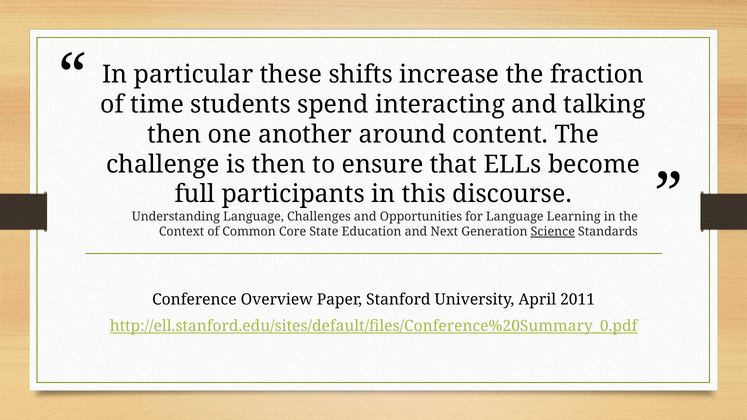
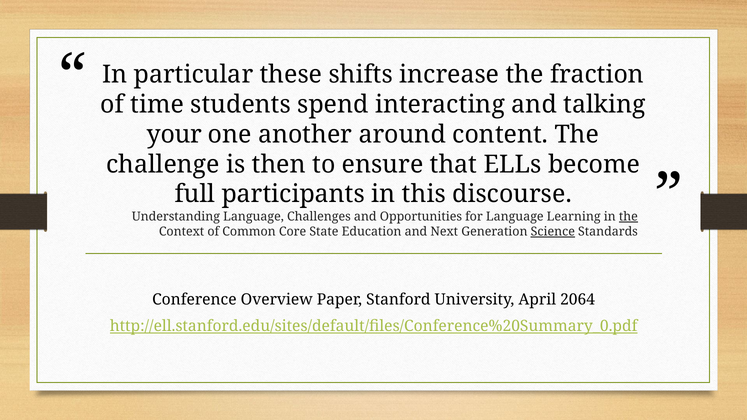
then at (174, 135): then -> your
the at (628, 217) underline: none -> present
2011: 2011 -> 2064
